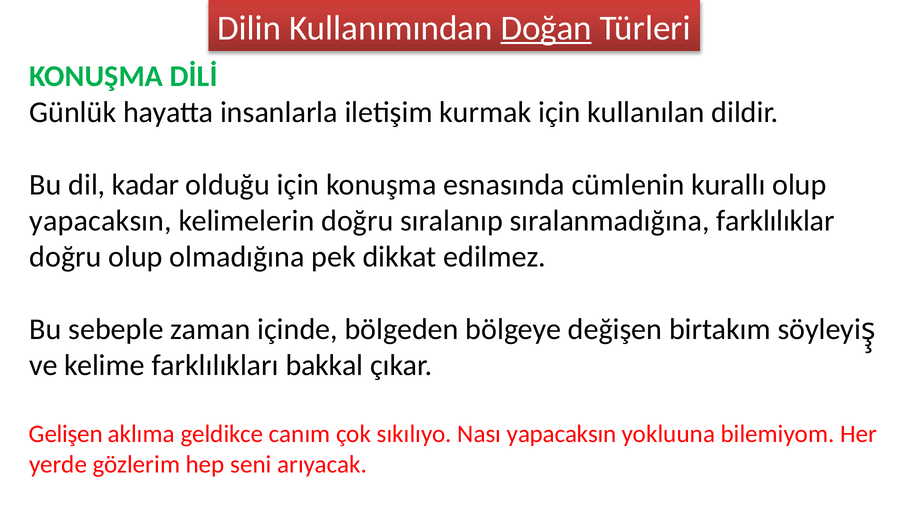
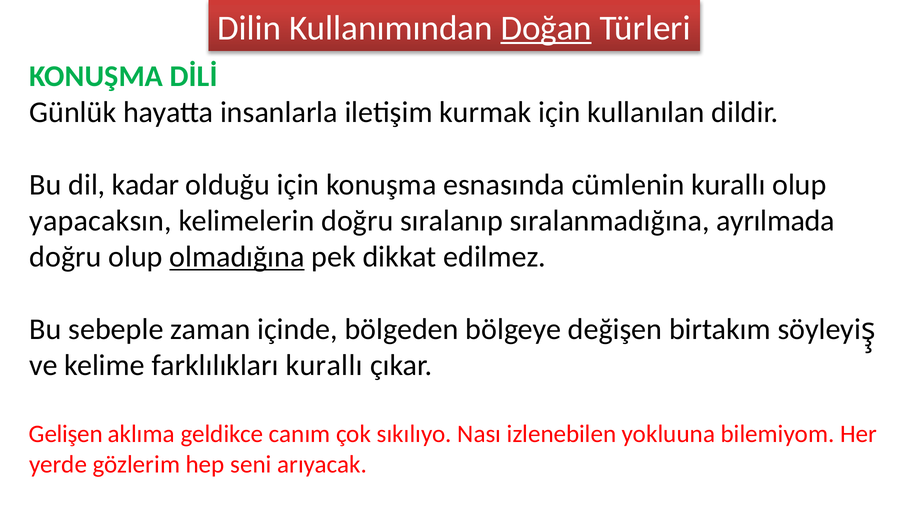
farklılıklar: farklılıklar -> ayrılmada
olmadığına underline: none -> present
farklılıkları bakkal: bakkal -> kurallı
Nası yapacaksın: yapacaksın -> izlenebilen
